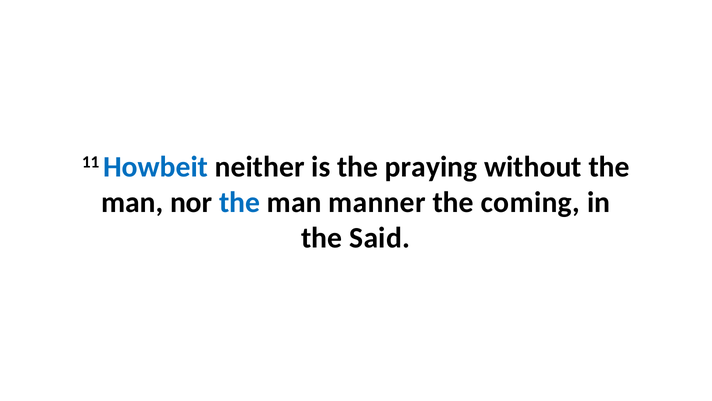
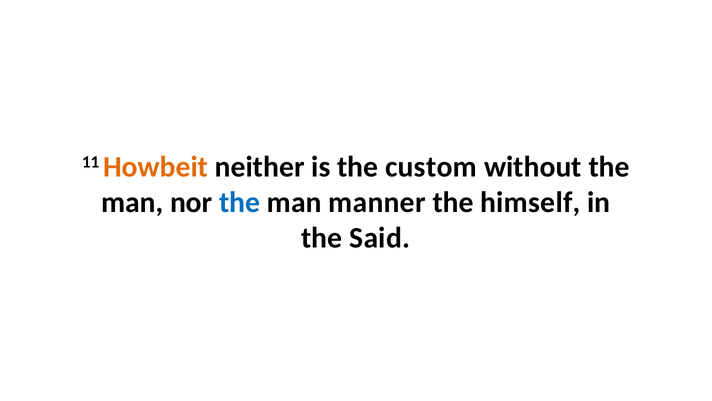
Howbeit colour: blue -> orange
praying: praying -> custom
coming: coming -> himself
